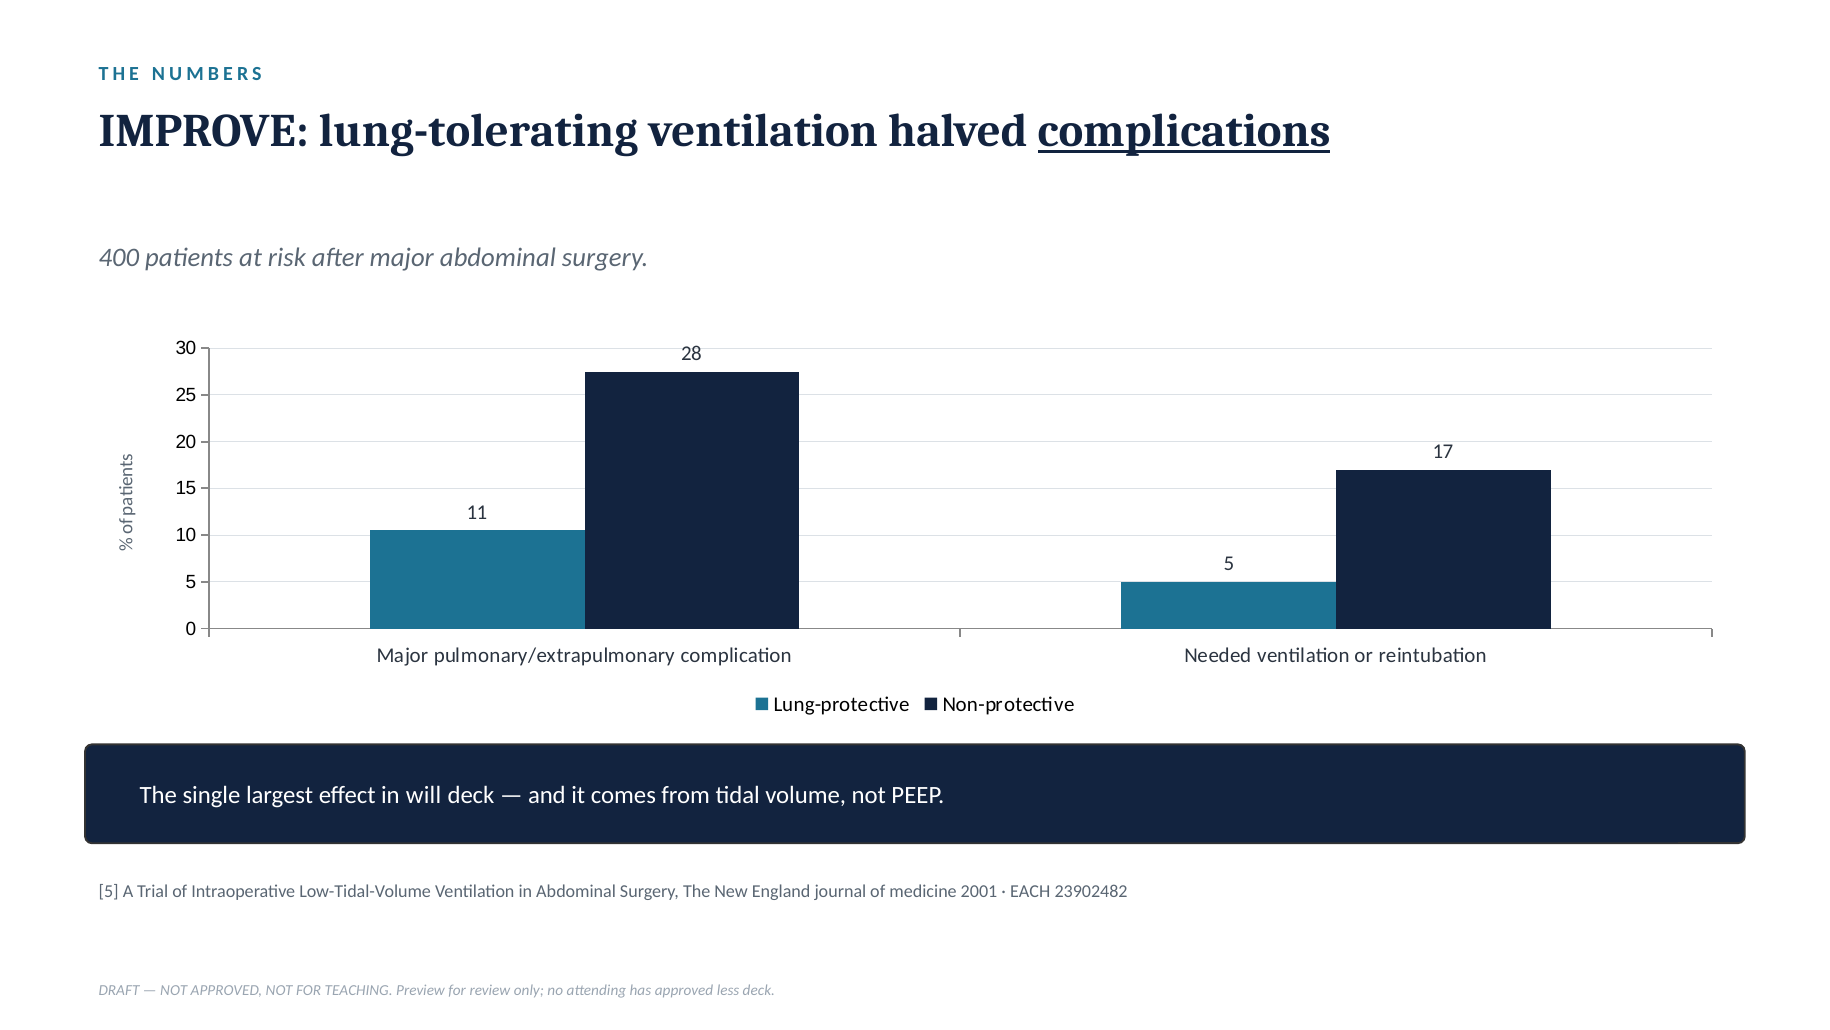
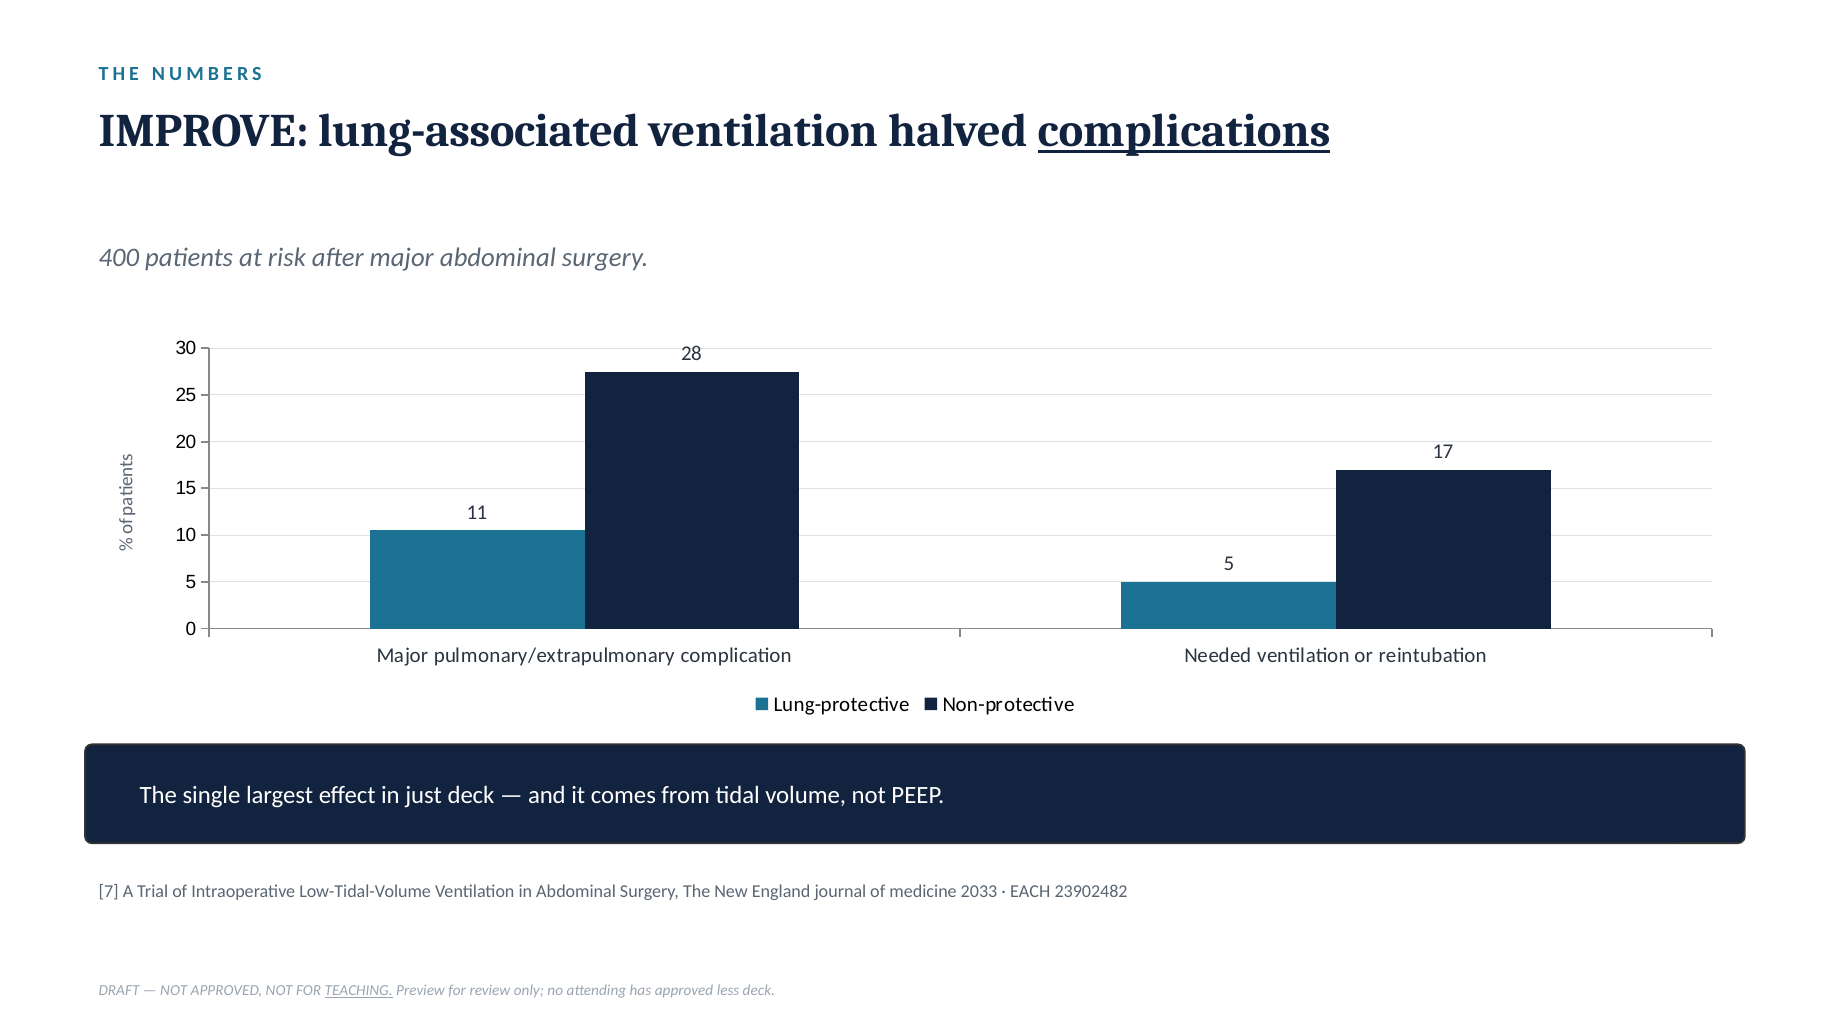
lung-tolerating: lung-tolerating -> lung-associated
will: will -> just
5 at (109, 891): 5 -> 7
2001: 2001 -> 2033
TEACHING underline: none -> present
